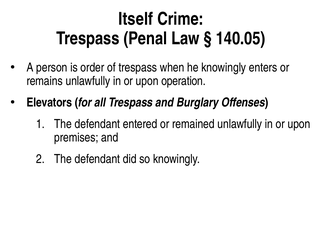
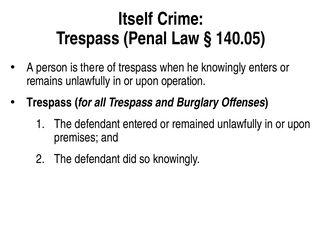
order: order -> there
Elevators at (49, 102): Elevators -> Trespass
